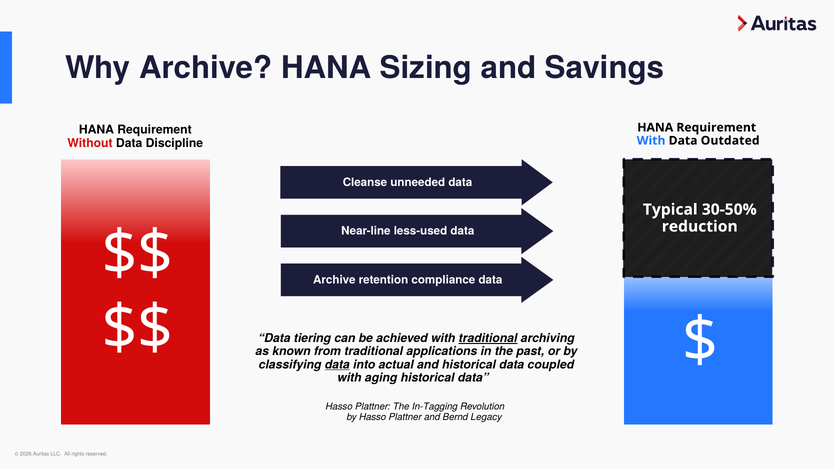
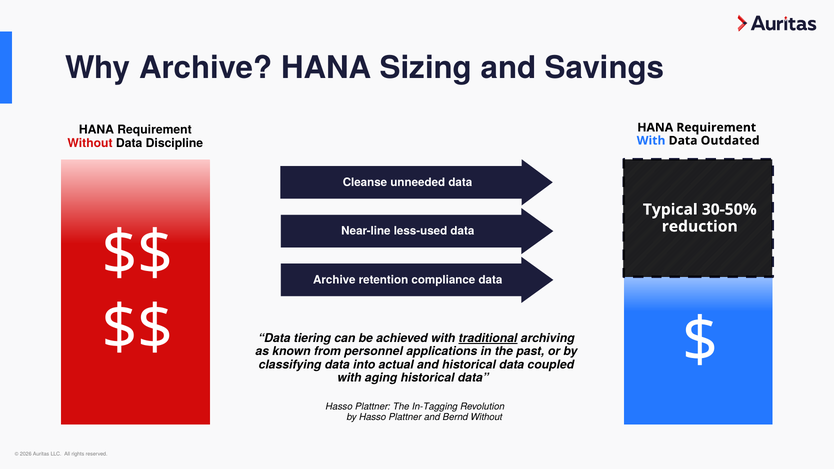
from traditional: traditional -> personnel
data at (337, 365) underline: present -> none
Bernd Legacy: Legacy -> Without
